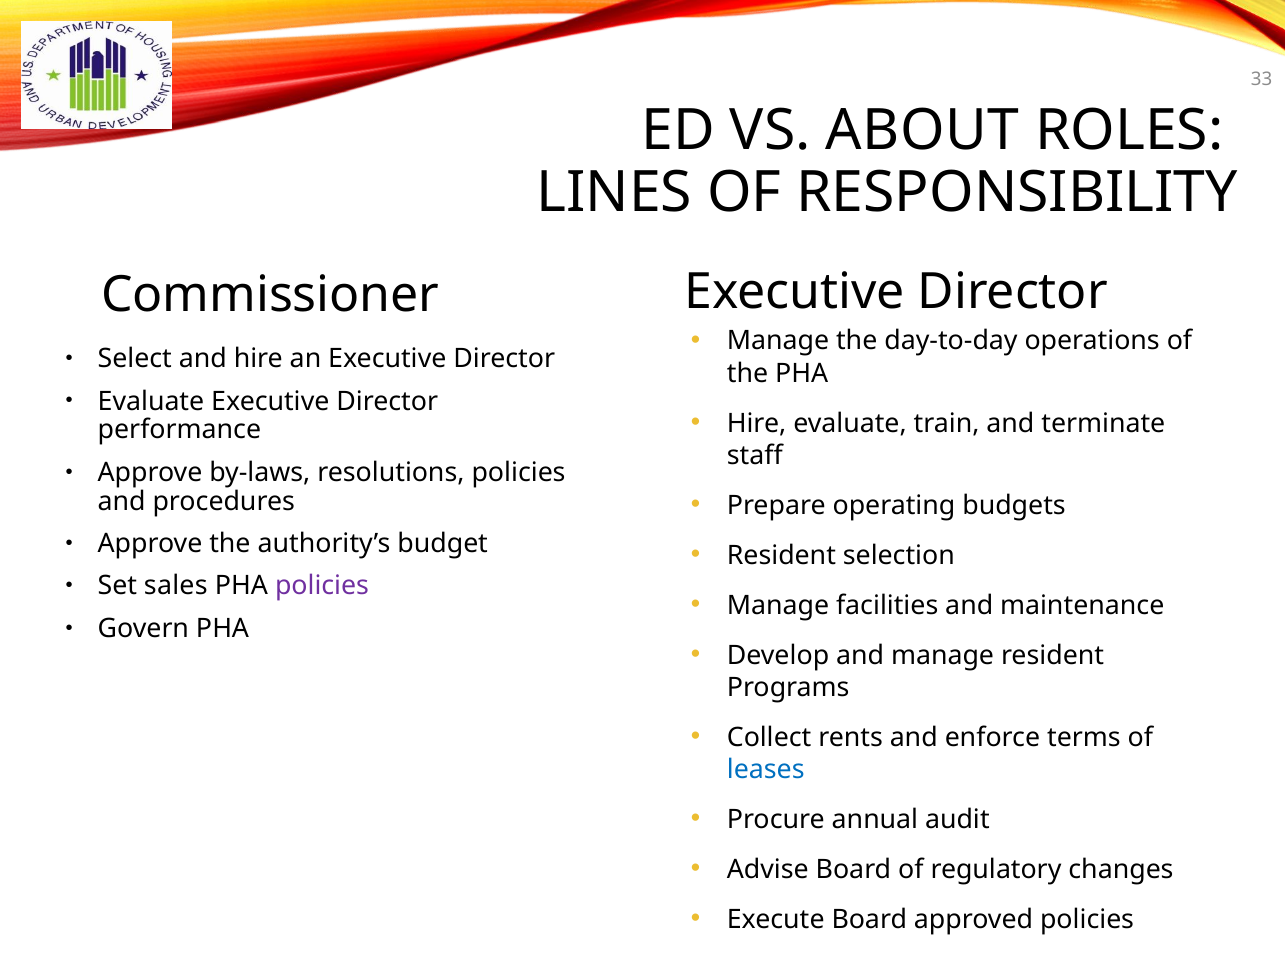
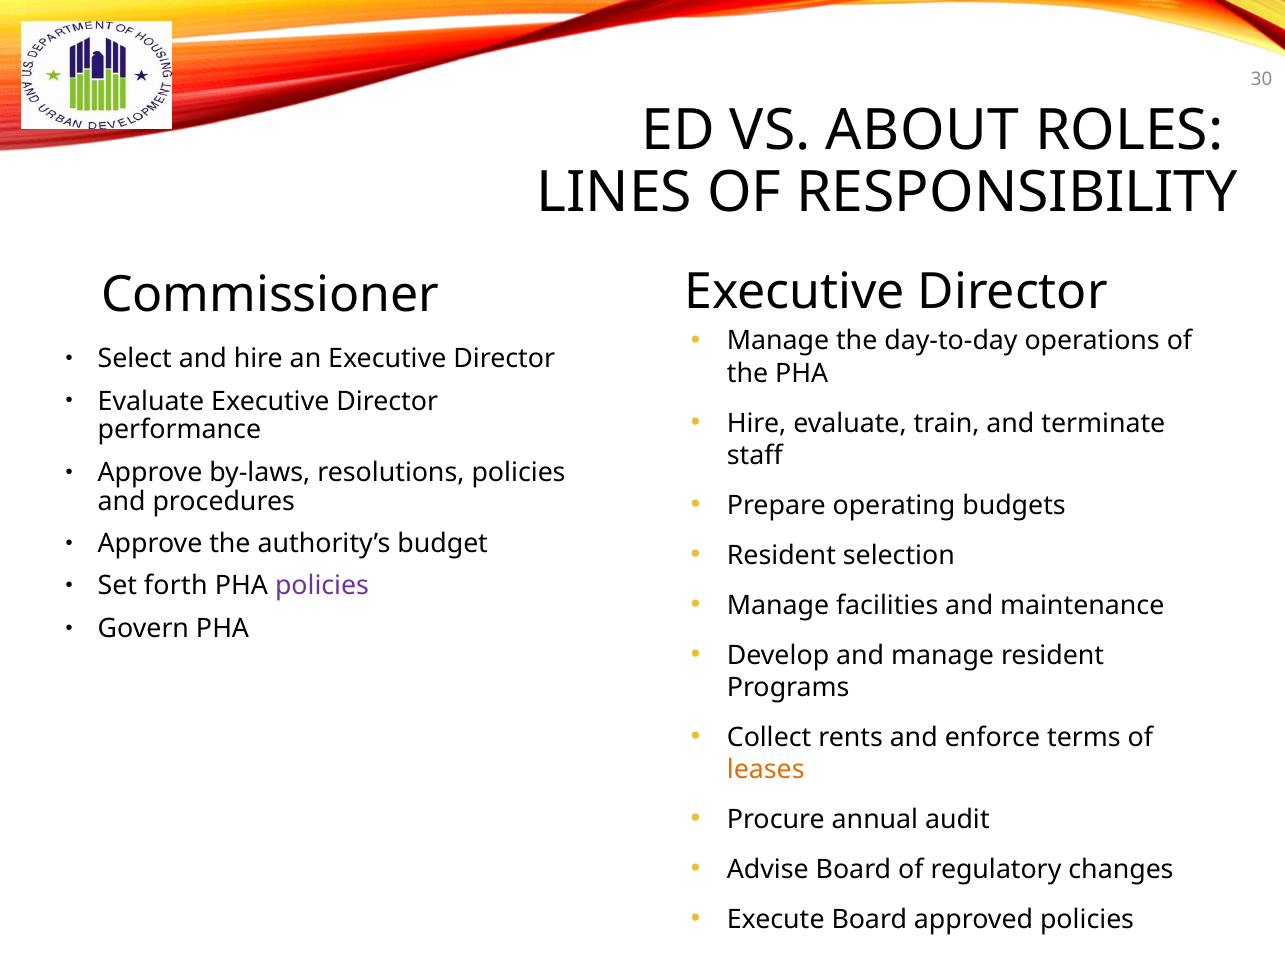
33: 33 -> 30
sales: sales -> forth
leases colour: blue -> orange
